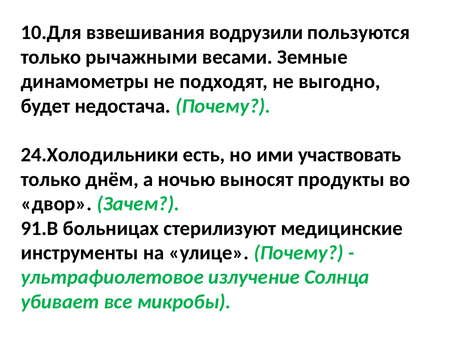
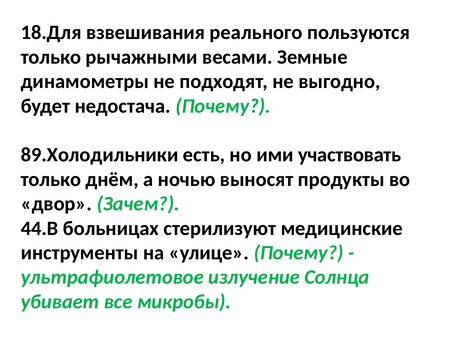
10.Для: 10.Для -> 18.Для
водрузили: водрузили -> реального
24.Холодильники: 24.Холодильники -> 89.Холодильники
91.В: 91.В -> 44.В
